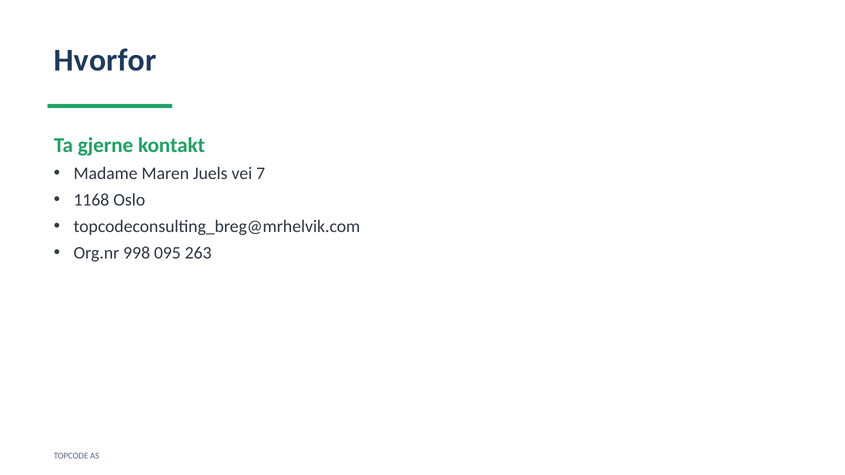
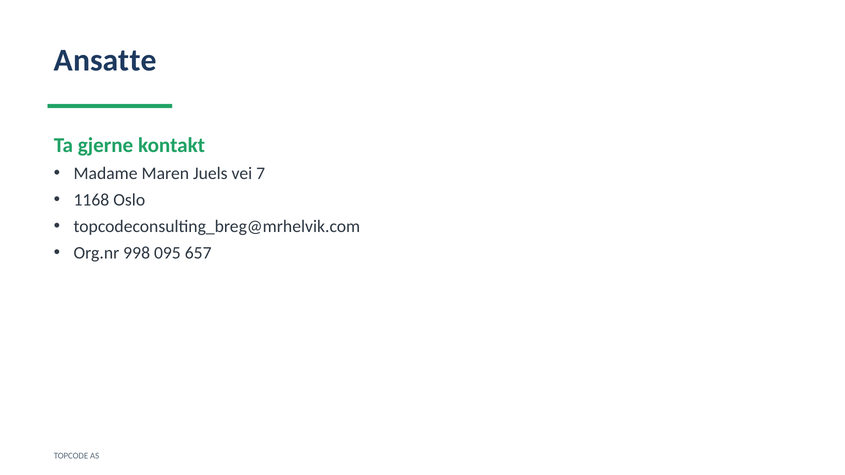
Hvorfor: Hvorfor -> Ansatte
263: 263 -> 657
